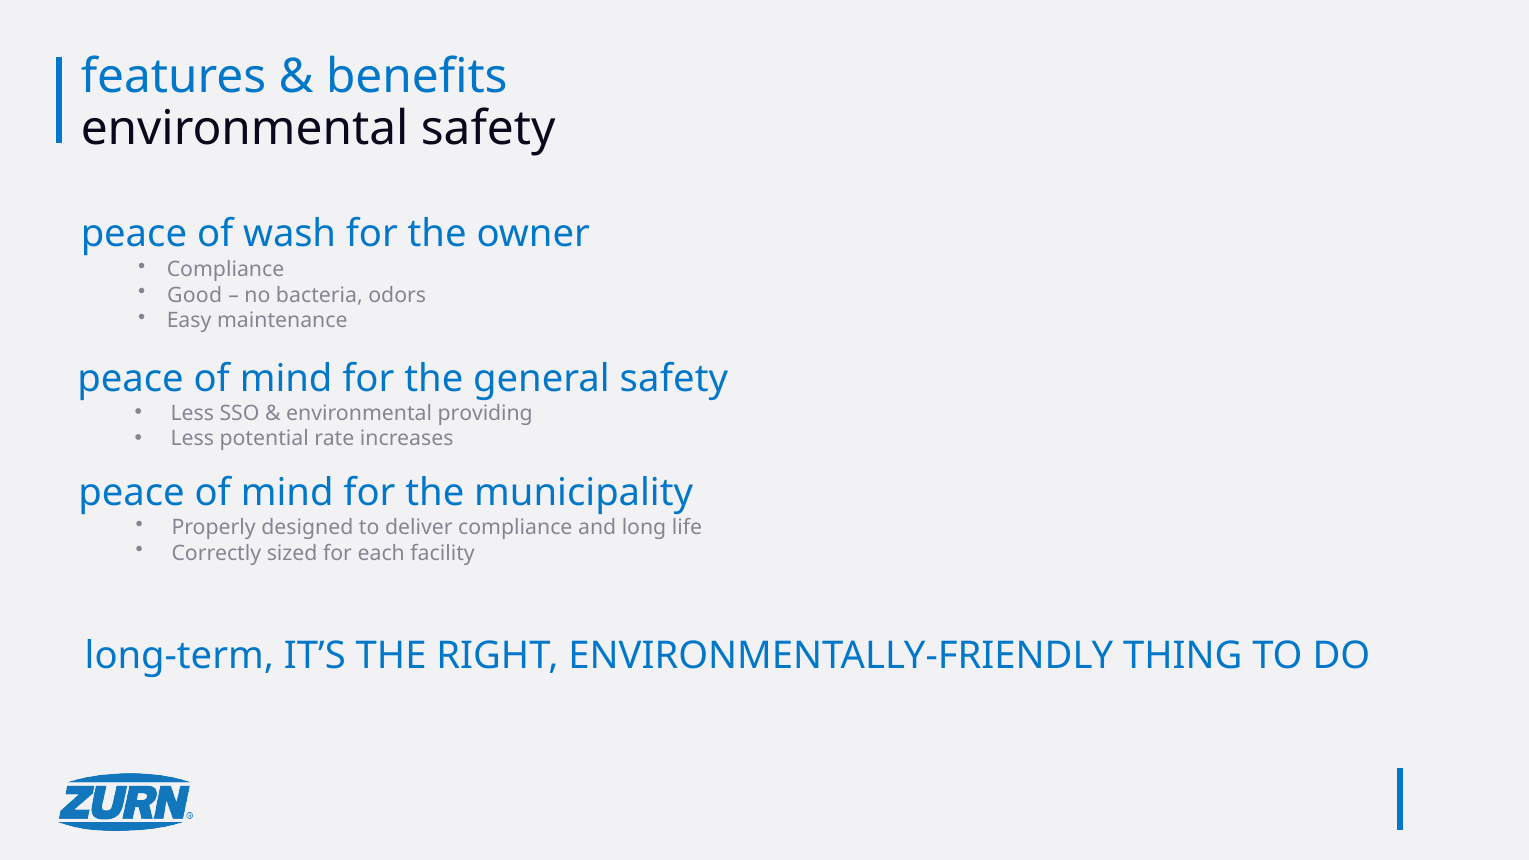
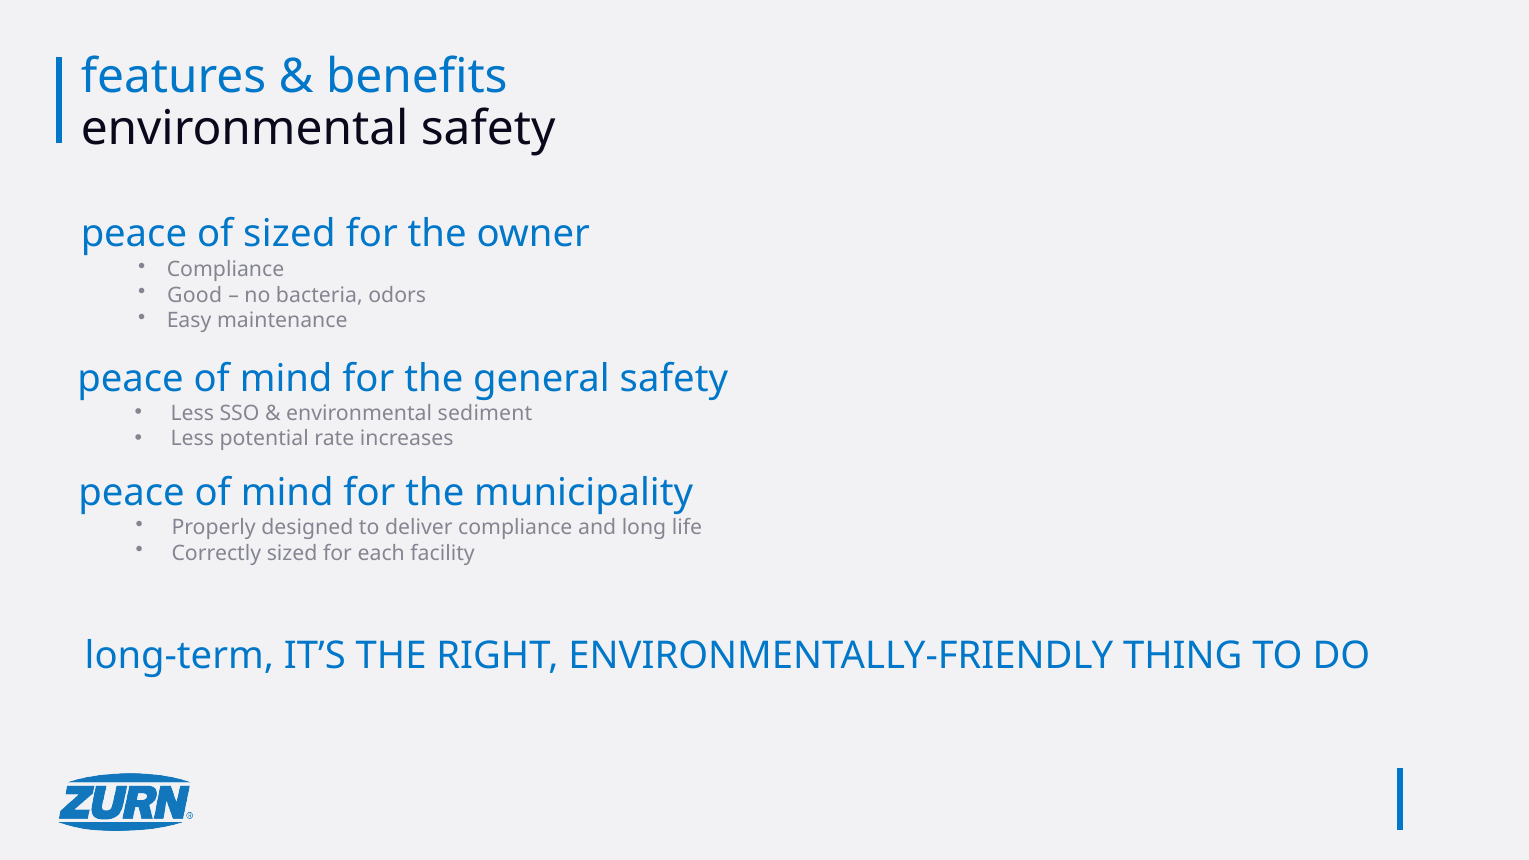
of wash: wash -> sized
providing: providing -> sediment
